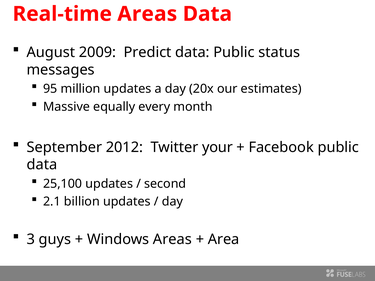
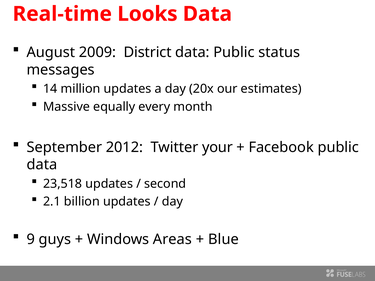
Real-time Areas: Areas -> Looks
Predict: Predict -> District
95: 95 -> 14
25,100: 25,100 -> 23,518
3: 3 -> 9
Area: Area -> Blue
